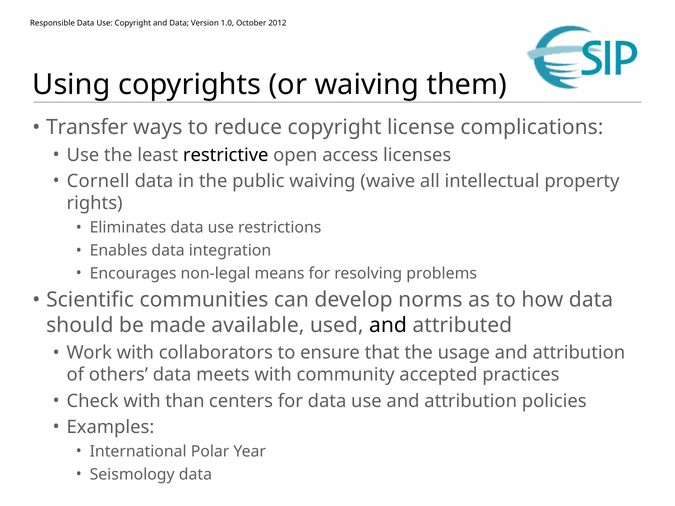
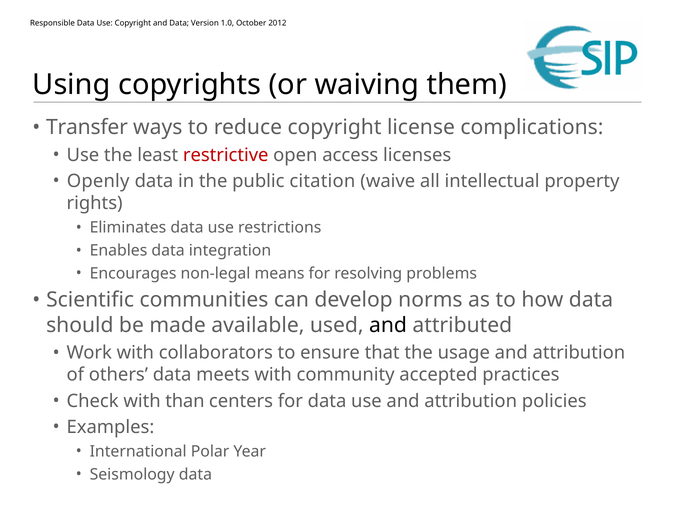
restrictive colour: black -> red
Cornell: Cornell -> Openly
public waiving: waiving -> citation
